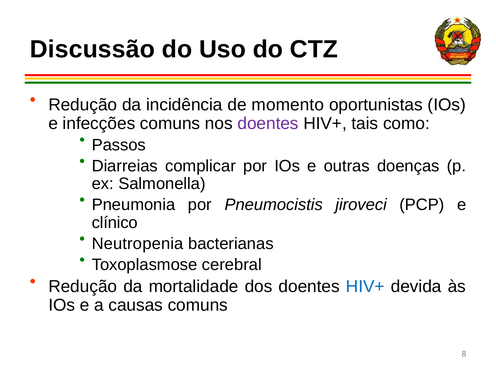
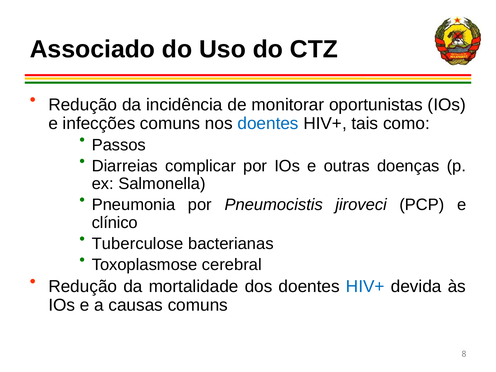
Discussão: Discussão -> Associado
momento: momento -> monitorar
doentes at (268, 124) colour: purple -> blue
Neutropenia: Neutropenia -> Tuberculose
